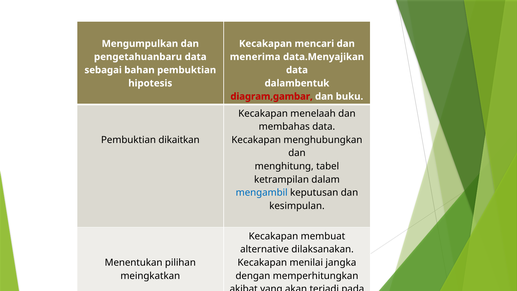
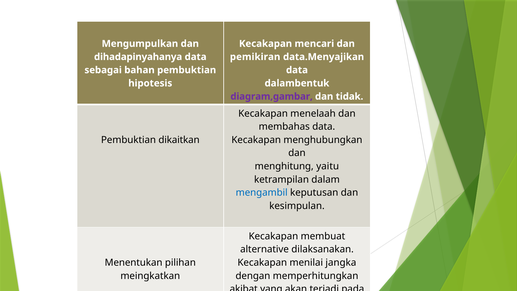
pengetahuanbaru: pengetahuanbaru -> dihadapinyahanya
menerima: menerima -> pemikiran
diagram,gambar colour: red -> purple
buku: buku -> tidak
tabel: tabel -> yaitu
